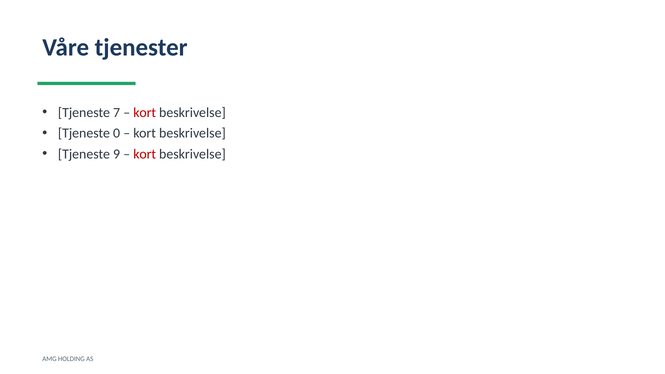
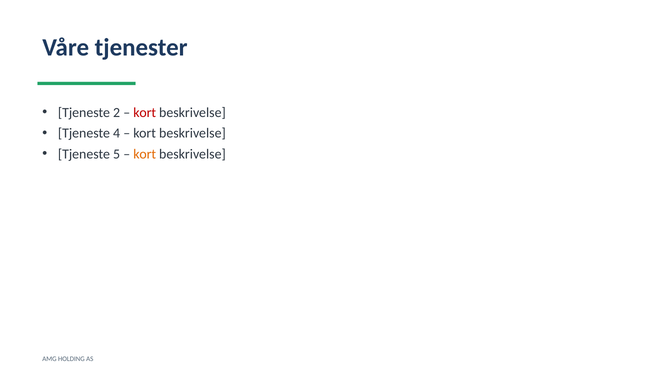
7: 7 -> 2
0: 0 -> 4
9: 9 -> 5
kort at (145, 154) colour: red -> orange
